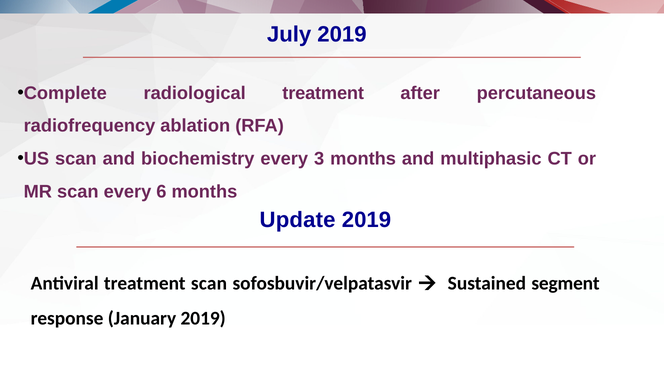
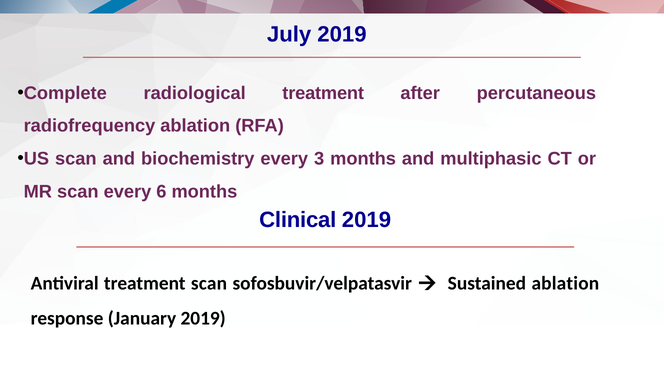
Update: Update -> Clinical
Sustained segment: segment -> ablation
